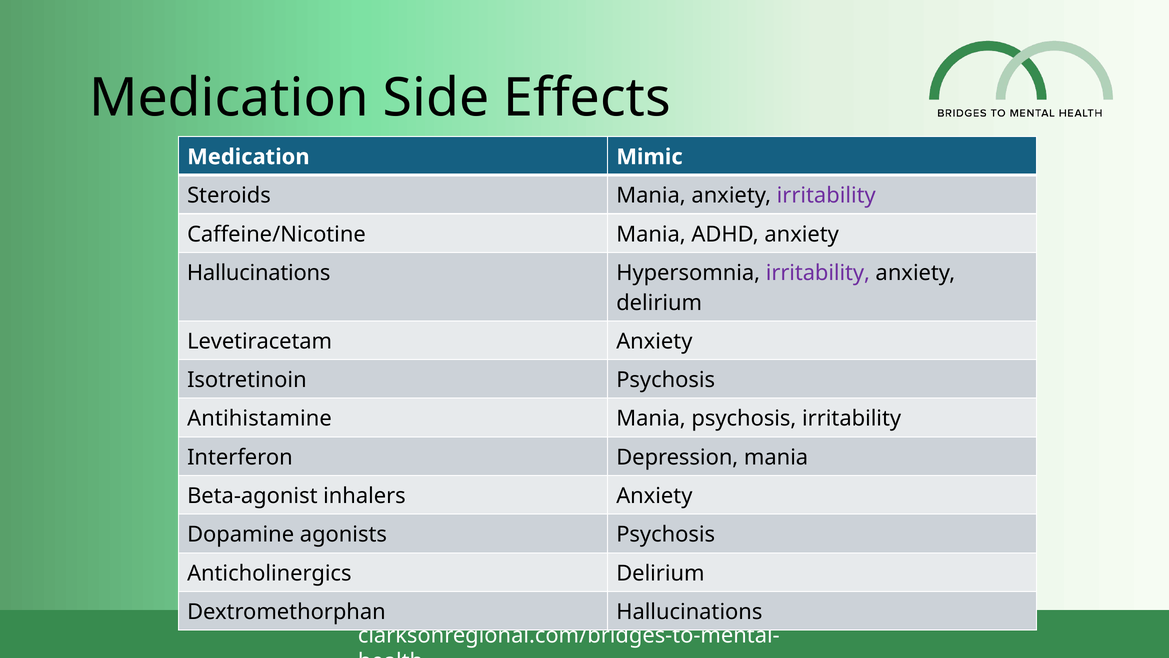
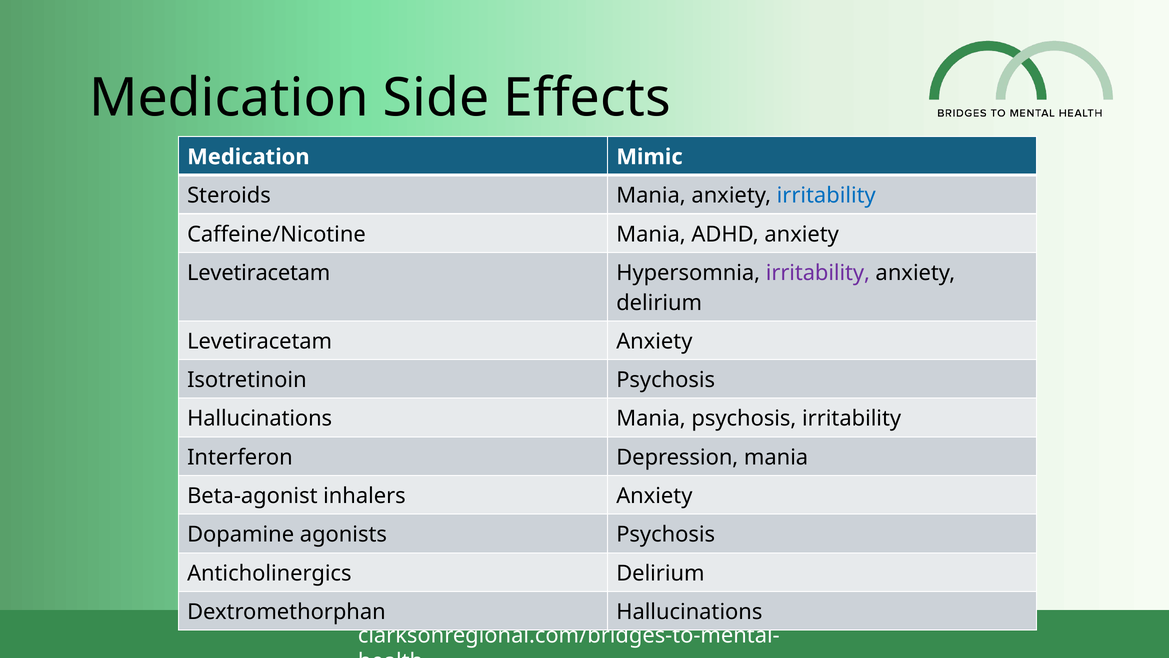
irritability at (826, 195) colour: purple -> blue
Hallucinations at (259, 273): Hallucinations -> Levetiracetam
Antihistamine at (260, 418): Antihistamine -> Hallucinations
